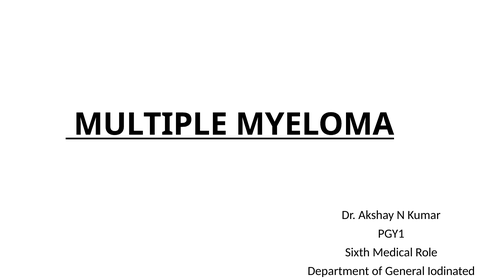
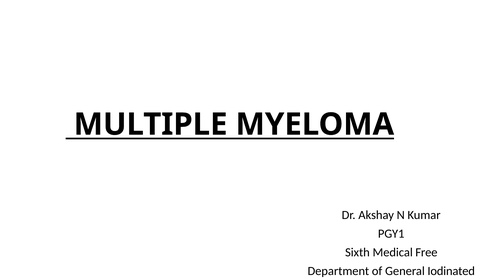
Role: Role -> Free
